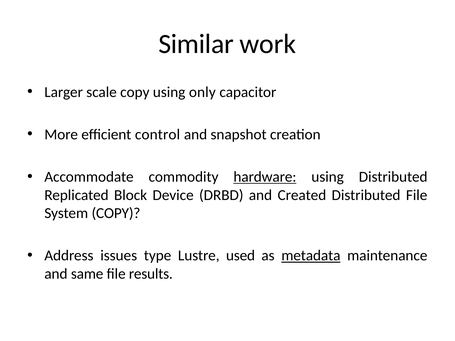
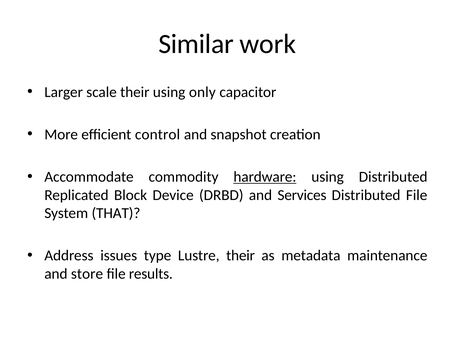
scale copy: copy -> their
Created: Created -> Services
System COPY: COPY -> THAT
Lustre used: used -> their
metadata underline: present -> none
same: same -> store
